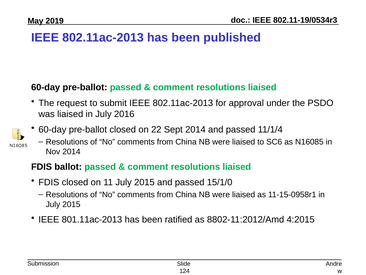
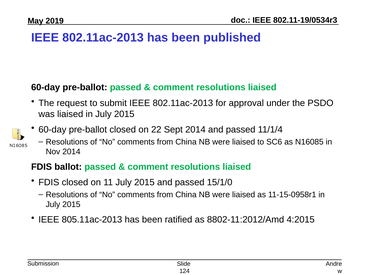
liaised in July 2016: 2016 -> 2015
801.11ac-2013: 801.11ac-2013 -> 805.11ac-2013
